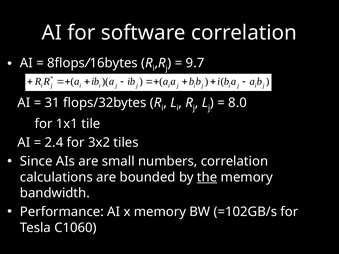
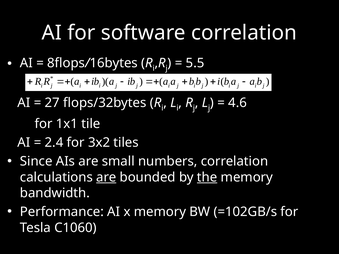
9.7: 9.7 -> 5.5
31: 31 -> 27
8.0: 8.0 -> 4.6
are at (106, 177) underline: none -> present
